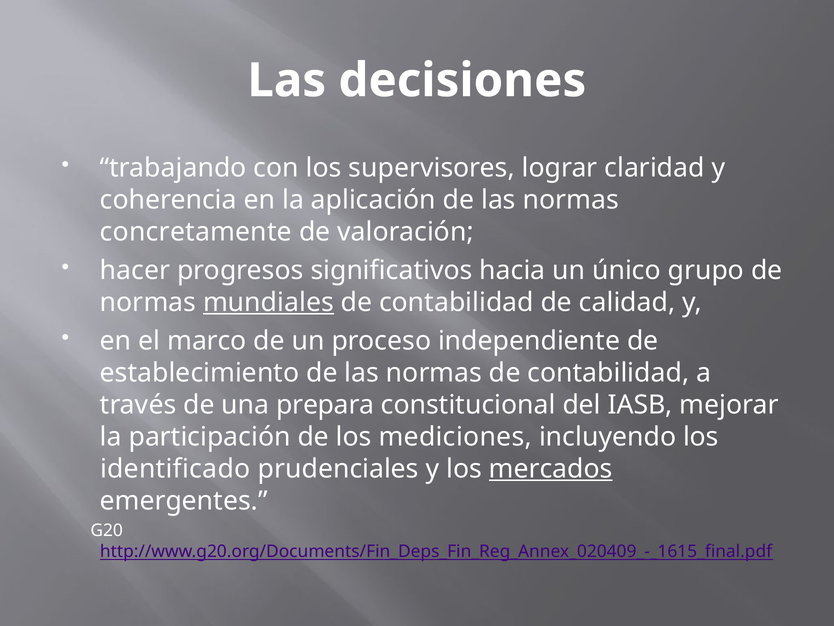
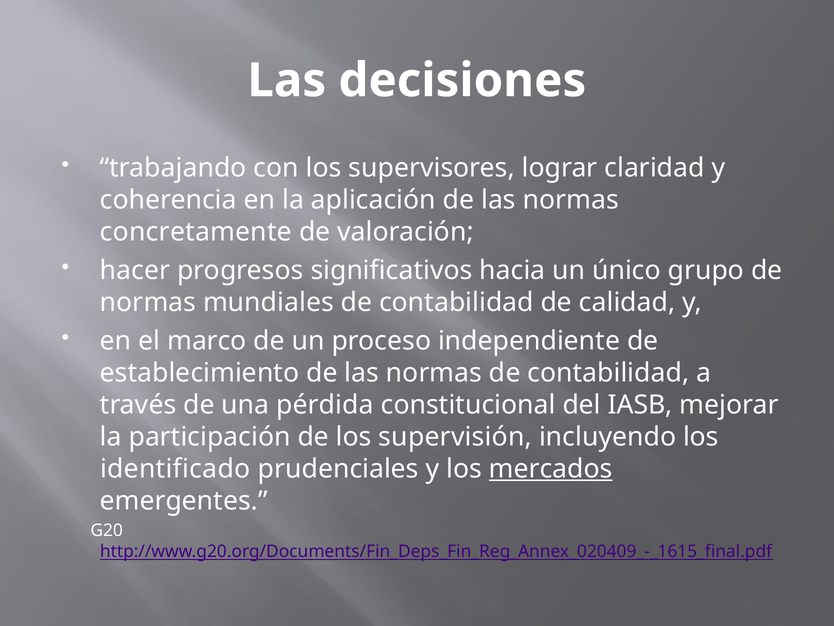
mundiales underline: present -> none
prepara: prepara -> pérdida
mediciones: mediciones -> supervisión
